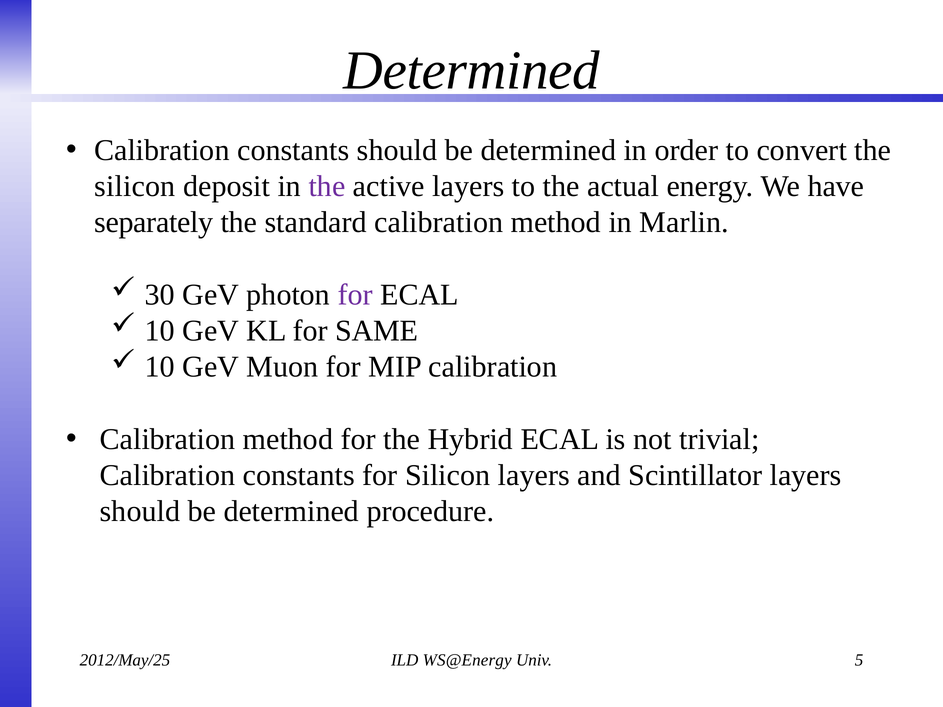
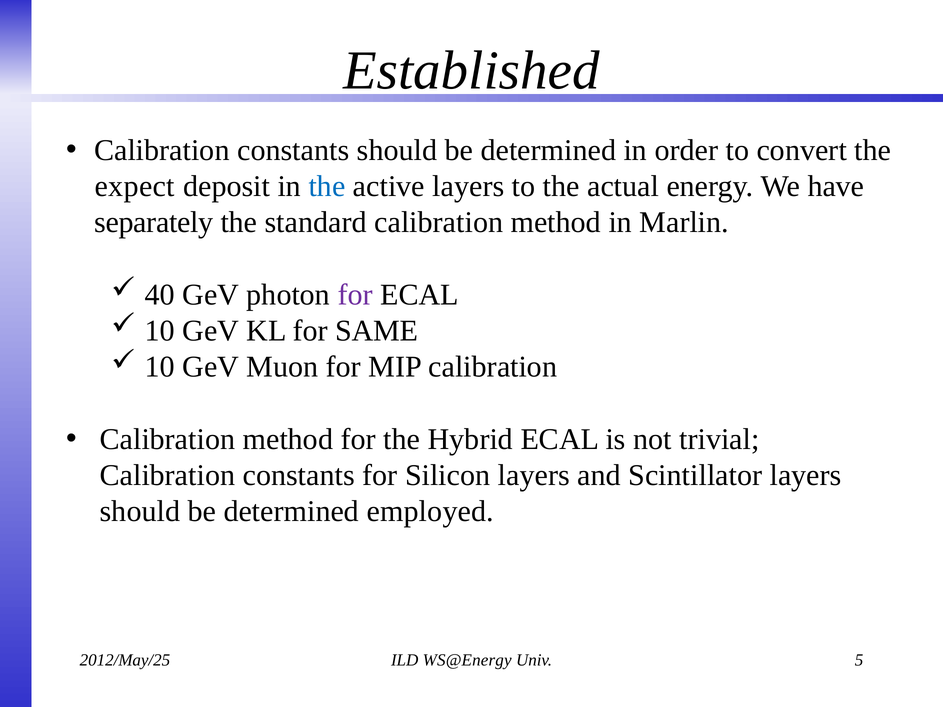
Determined at (472, 71): Determined -> Established
silicon at (135, 186): silicon -> expect
the at (327, 186) colour: purple -> blue
30: 30 -> 40
procedure: procedure -> employed
